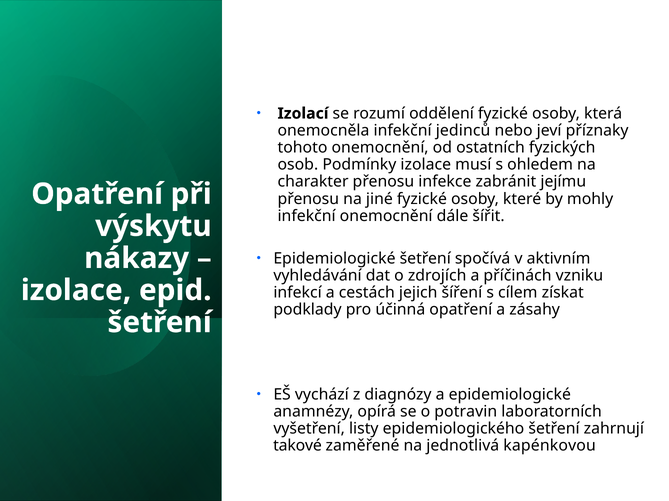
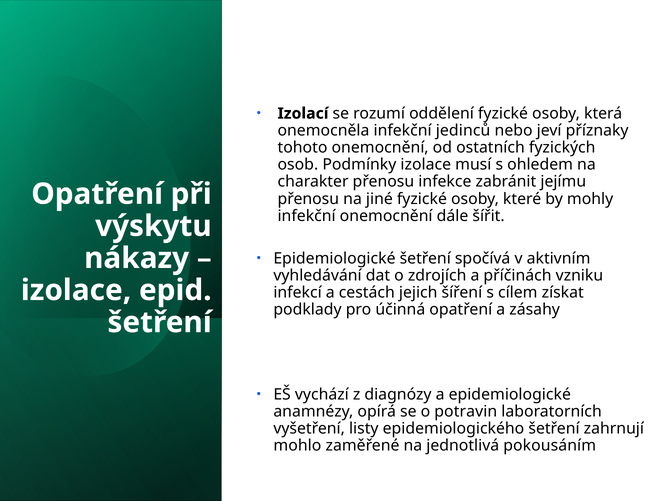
takové: takové -> mohlo
kapénkovou: kapénkovou -> pokousáním
